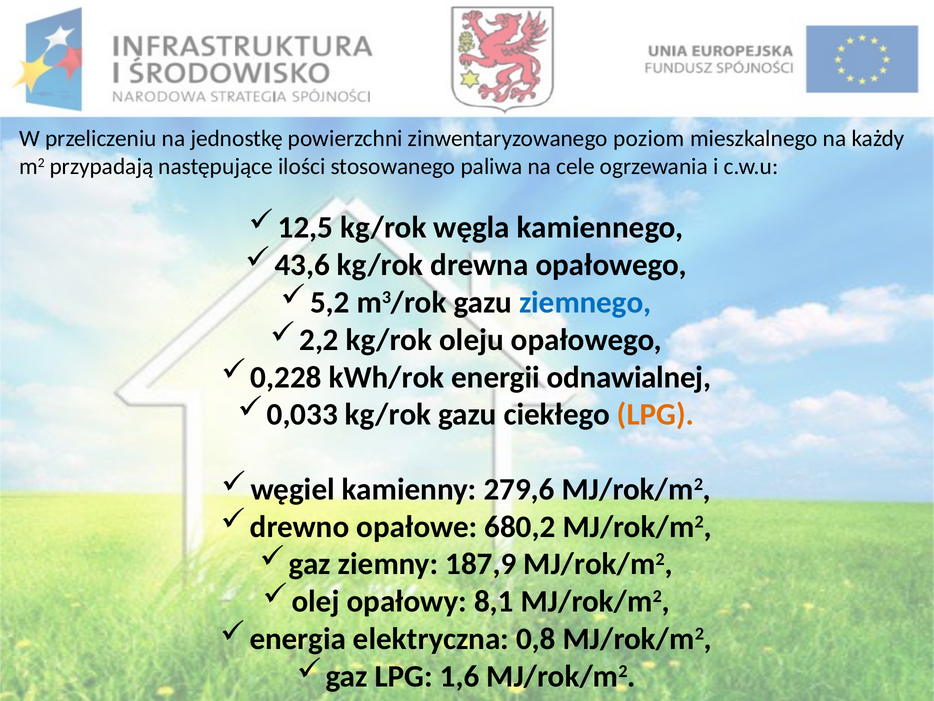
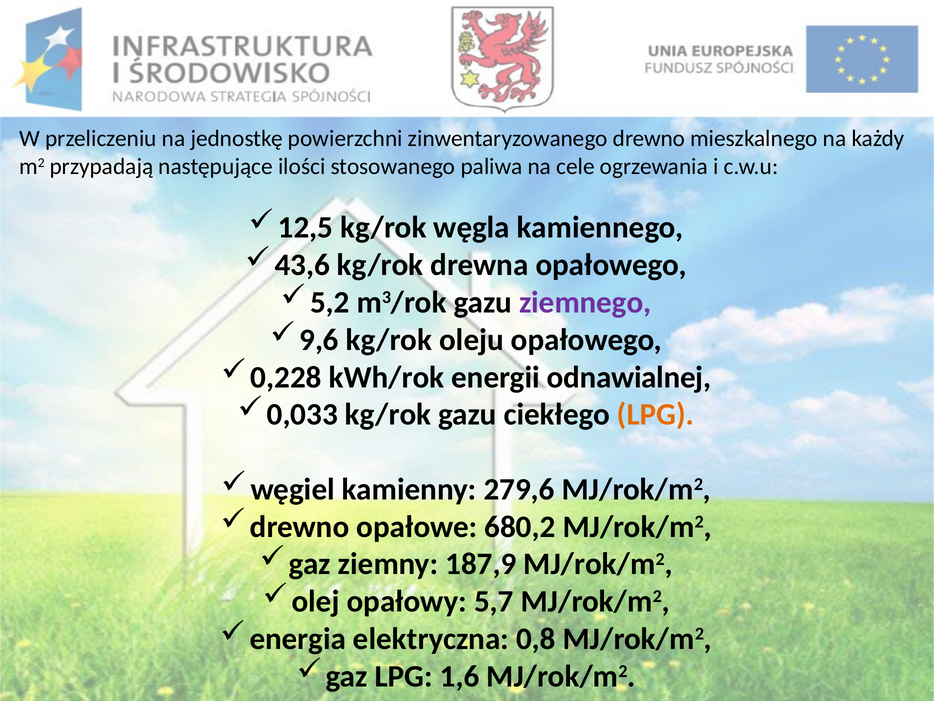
zinwentaryzowanego poziom: poziom -> drewno
ziemnego colour: blue -> purple
2,2: 2,2 -> 9,6
8,1: 8,1 -> 5,7
